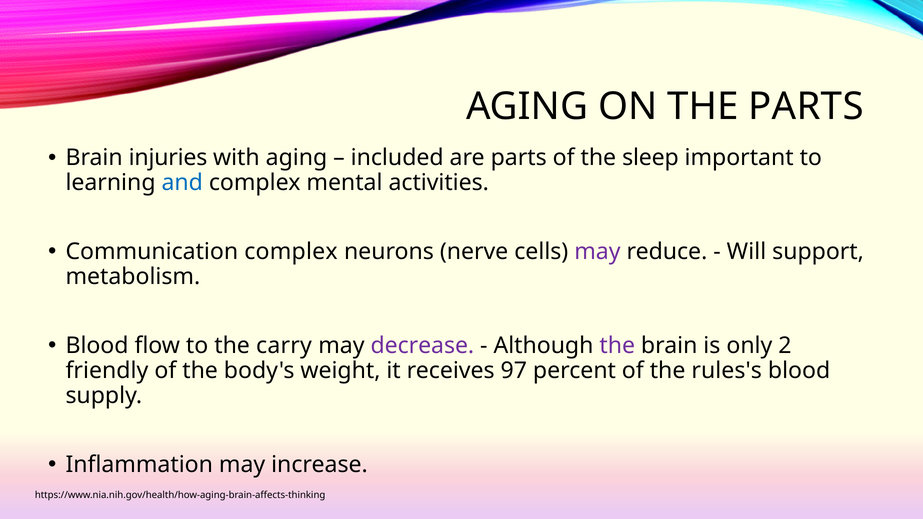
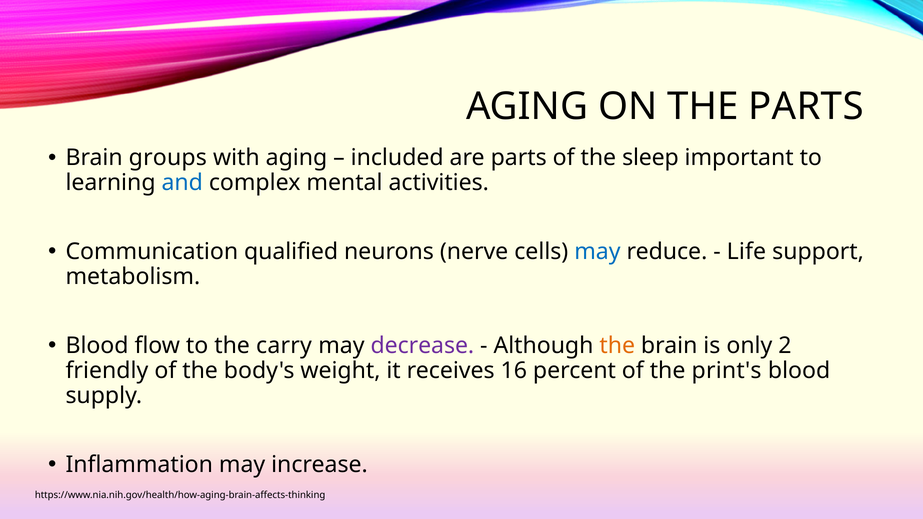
injuries: injuries -> groups
Communication complex: complex -> qualified
may at (597, 252) colour: purple -> blue
Will: Will -> Life
the at (617, 346) colour: purple -> orange
97: 97 -> 16
rules's: rules's -> print's
